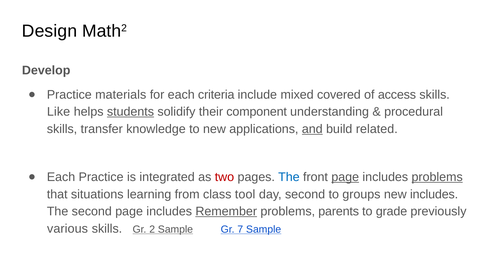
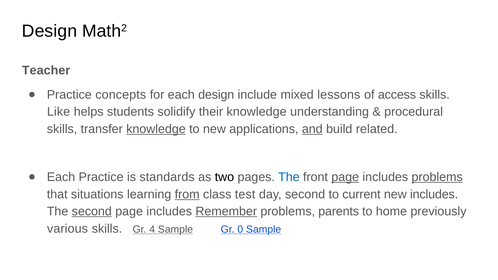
Develop: Develop -> Teacher
materials: materials -> concepts
each criteria: criteria -> design
covered: covered -> lessons
students underline: present -> none
their component: component -> knowledge
knowledge at (156, 129) underline: none -> present
integrated: integrated -> standards
two colour: red -> black
from underline: none -> present
tool: tool -> test
groups: groups -> current
second at (92, 212) underline: none -> present
grade: grade -> home
2: 2 -> 4
7: 7 -> 0
